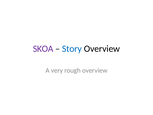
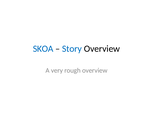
SKOA colour: purple -> blue
